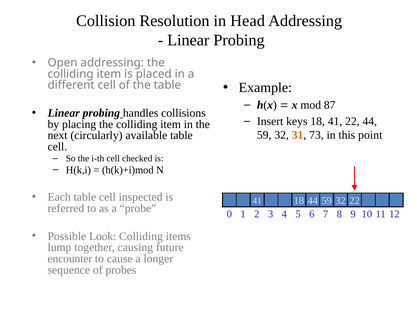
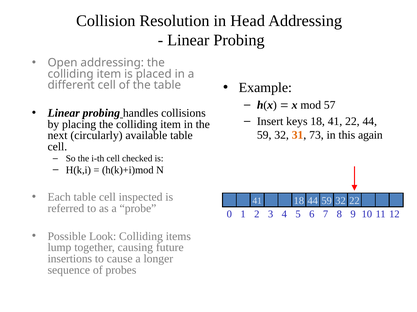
87: 87 -> 57
point: point -> again
encounter: encounter -> insertions
